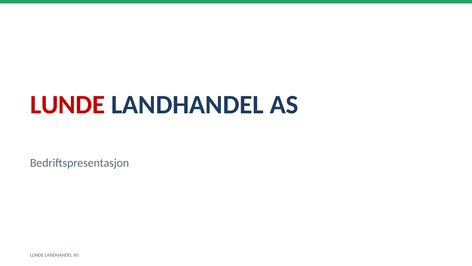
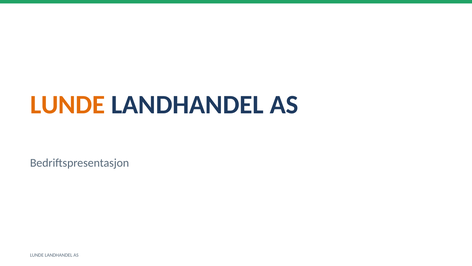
LUNDE at (68, 105) colour: red -> orange
